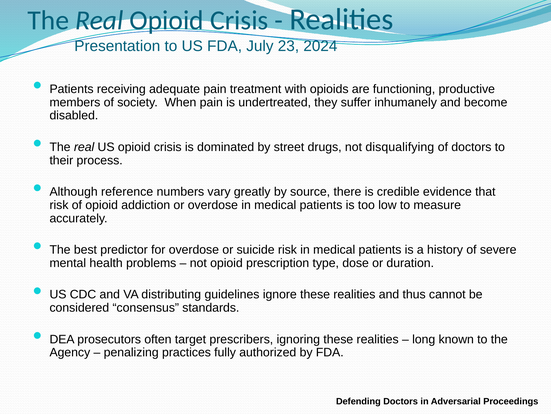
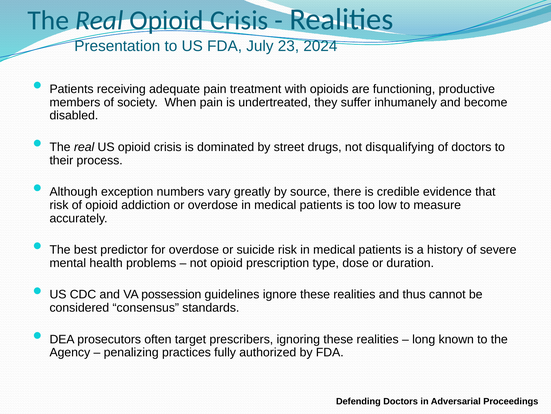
reference: reference -> exception
distributing: distributing -> possession
